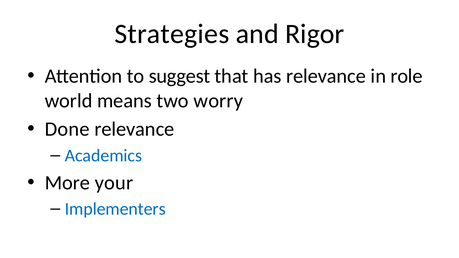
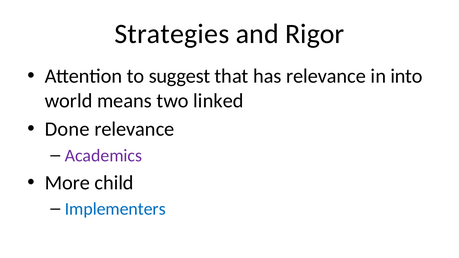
role: role -> into
worry: worry -> linked
Academics colour: blue -> purple
your: your -> child
